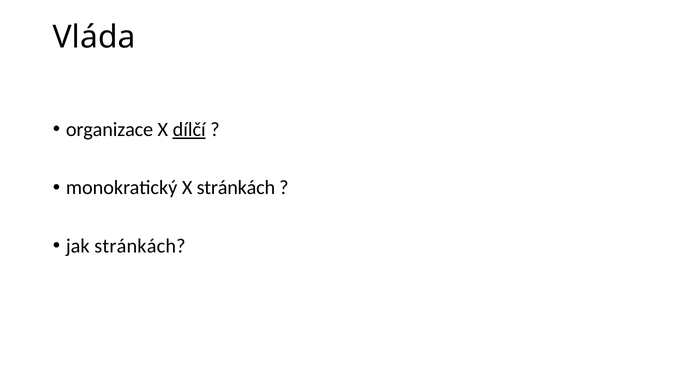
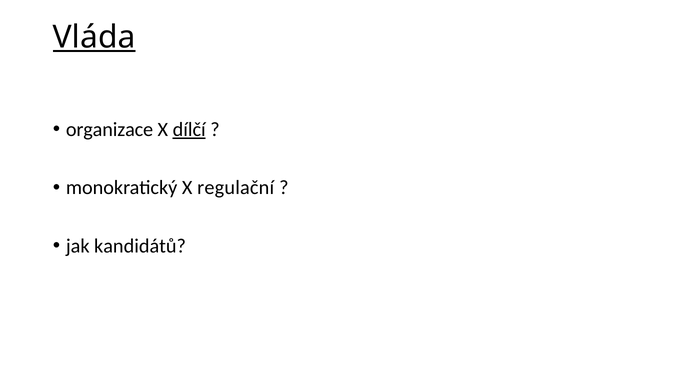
Vláda underline: none -> present
X stránkách: stránkách -> regulační
jak stránkách: stránkách -> kandidátů
